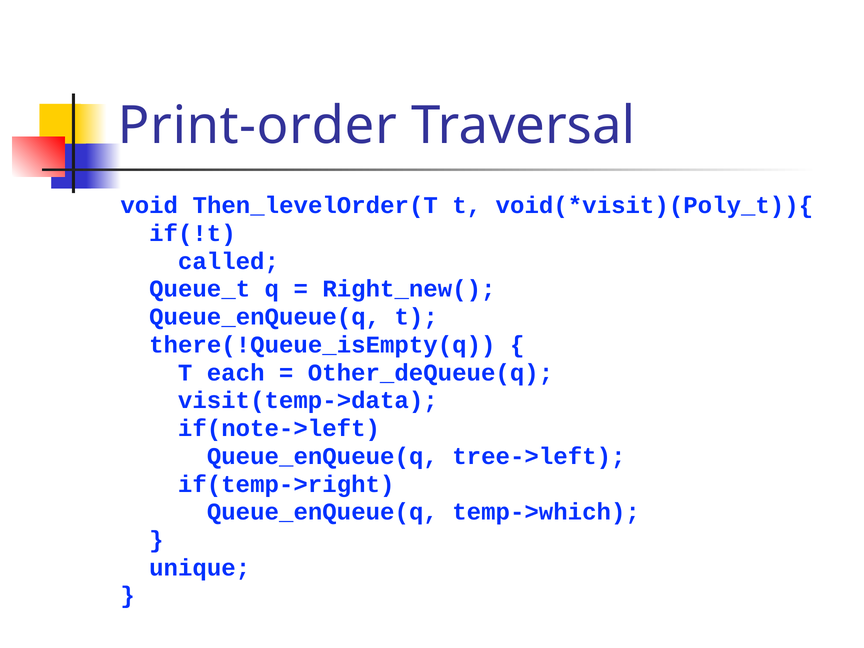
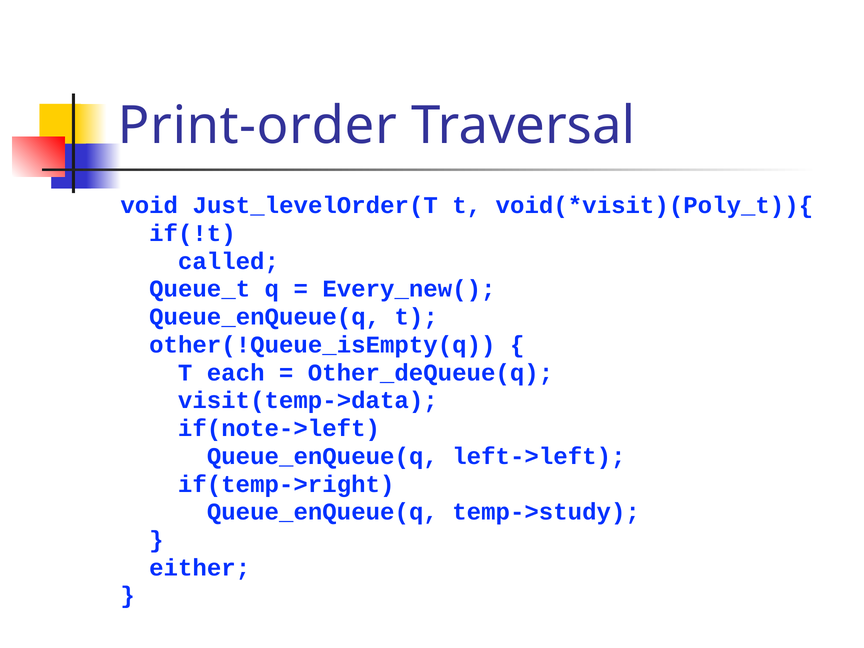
Then_levelOrder(T: Then_levelOrder(T -> Just_levelOrder(T
Right_new(: Right_new( -> Every_new(
there(!Queue_isEmpty(q: there(!Queue_isEmpty(q -> other(!Queue_isEmpty(q
tree->left: tree->left -> left->left
temp->which: temp->which -> temp->study
unique: unique -> either
